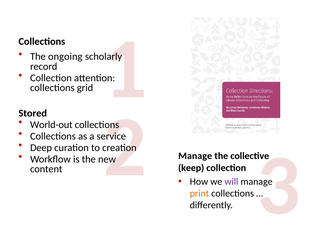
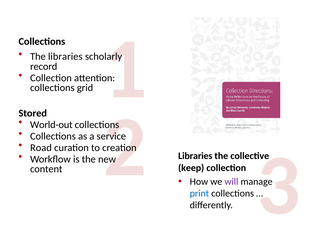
The ongoing: ongoing -> libraries
Deep: Deep -> Road
Manage at (195, 156): Manage -> Libraries
print colour: orange -> blue
